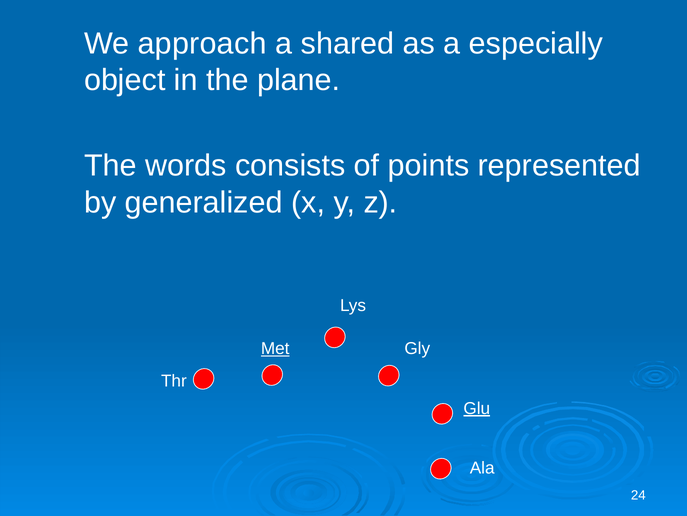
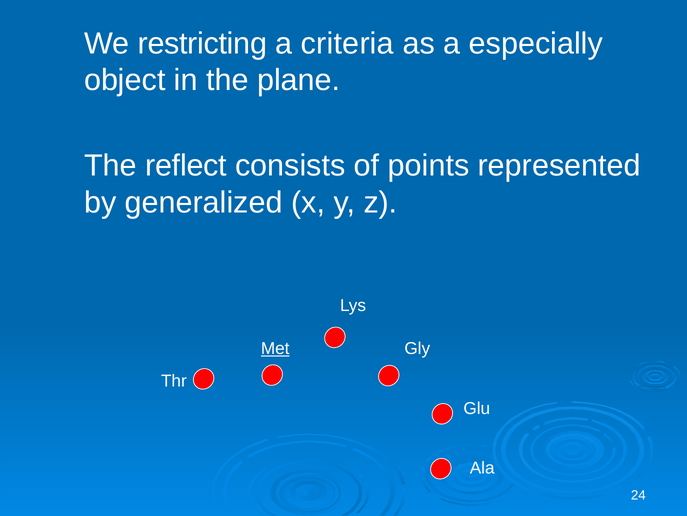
approach: approach -> restricting
shared: shared -> criteria
words: words -> reflect
Glu underline: present -> none
